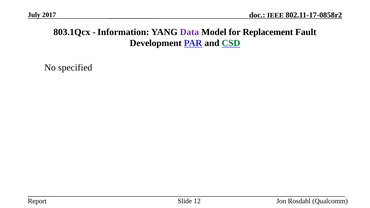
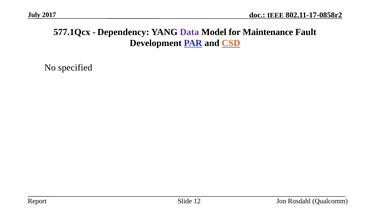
803.1Qcx: 803.1Qcx -> 577.1Qcx
Information: Information -> Dependency
Replacement: Replacement -> Maintenance
CSD colour: green -> orange
